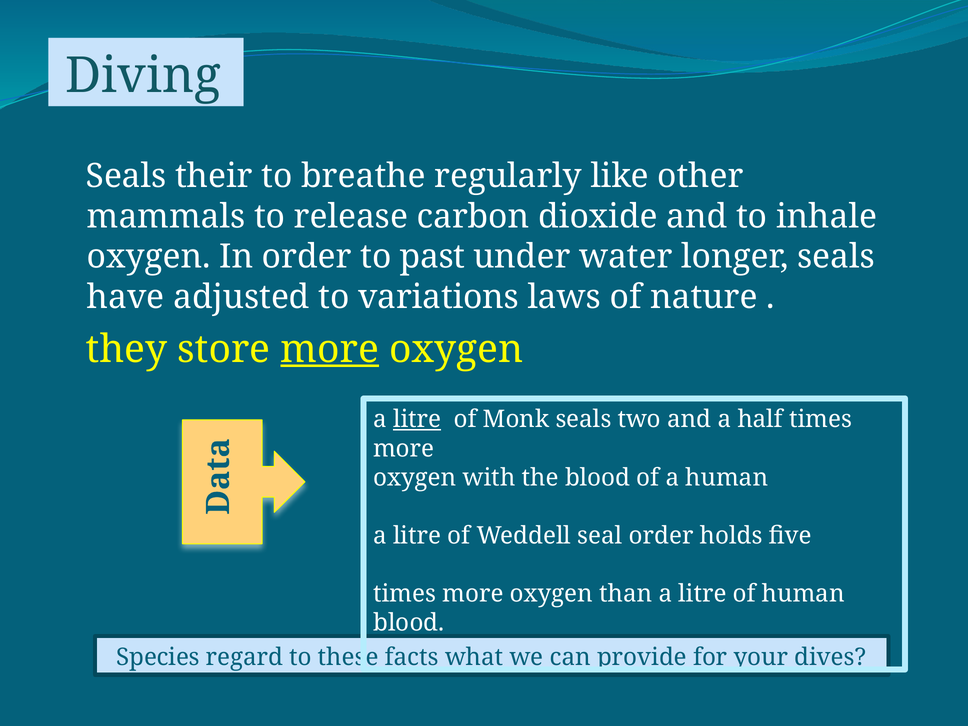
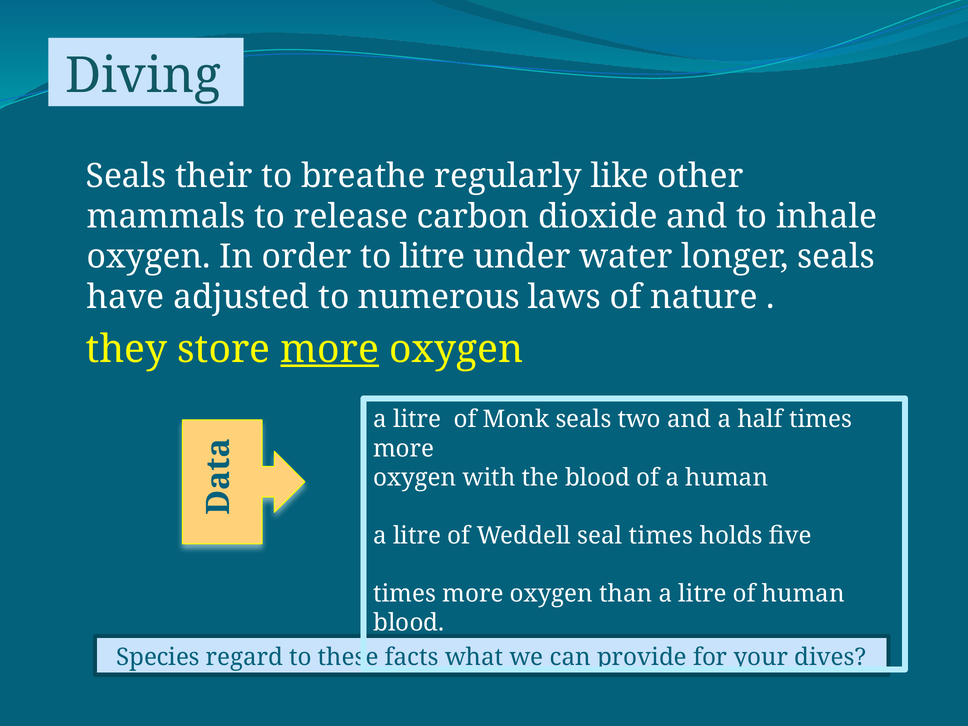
to past: past -> litre
variations: variations -> numerous
litre at (417, 419) underline: present -> none
seal order: order -> times
